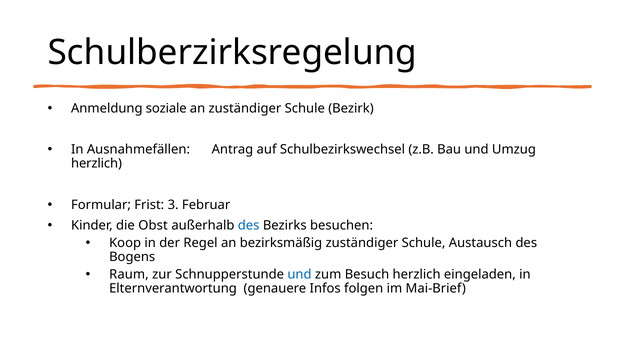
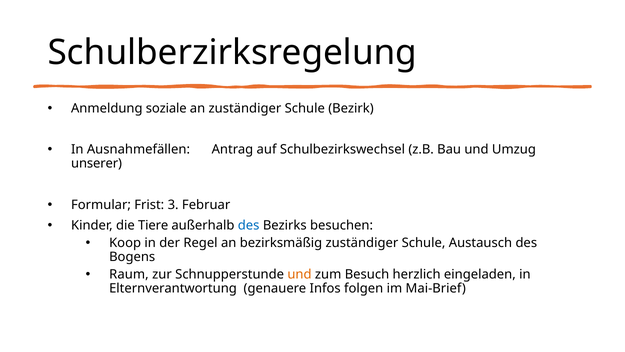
herzlich at (97, 163): herzlich -> unserer
Obst: Obst -> Tiere
und at (300, 274) colour: blue -> orange
